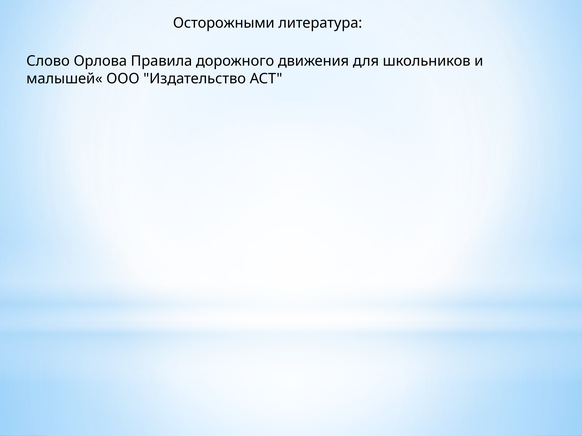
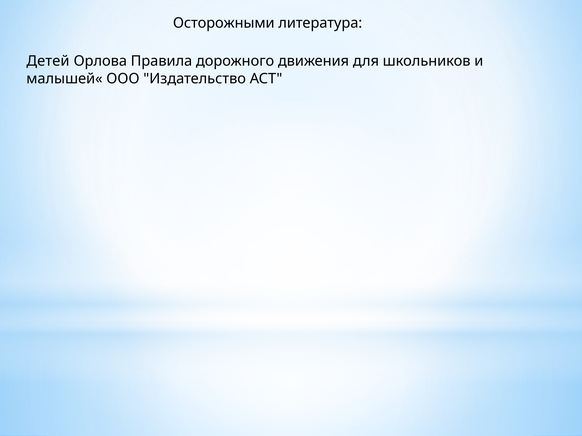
Слово: Слово -> Детей
